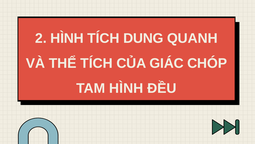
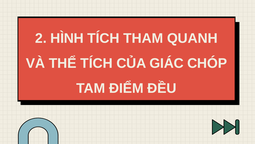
DUNG: DUNG -> THAM
TAM HÌNH: HÌNH -> ĐIỂM
